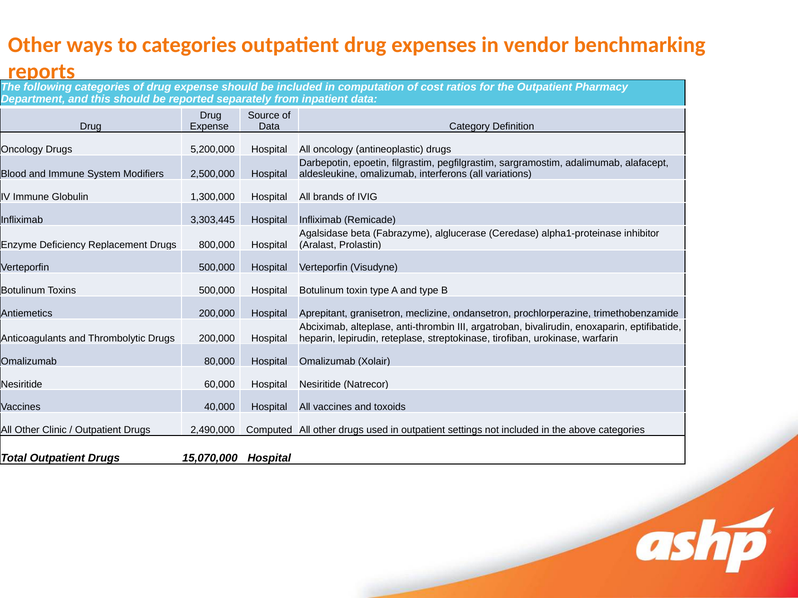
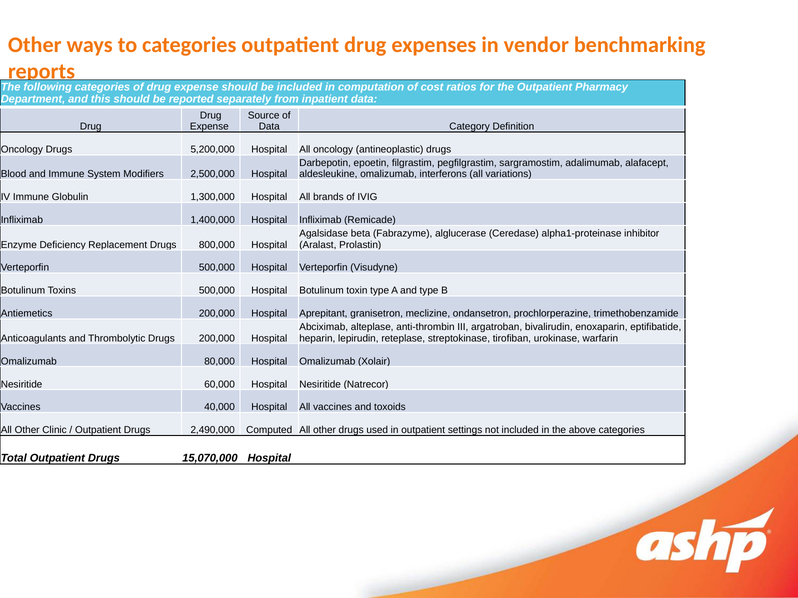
3,303,445: 3,303,445 -> 1,400,000
